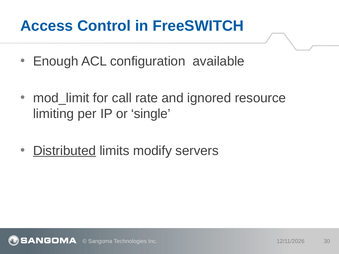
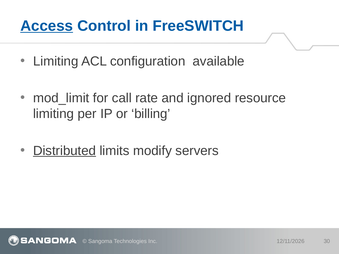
Access underline: none -> present
Enough at (56, 61): Enough -> Limiting
single: single -> billing
